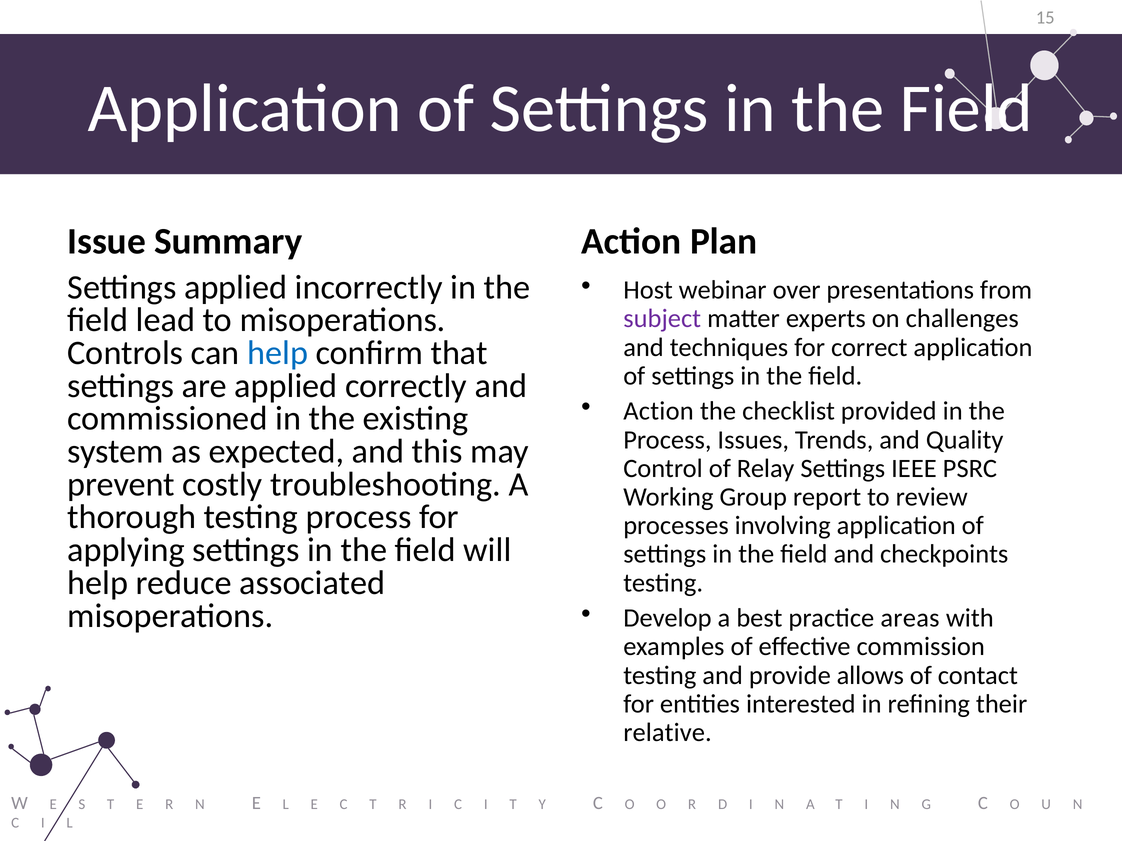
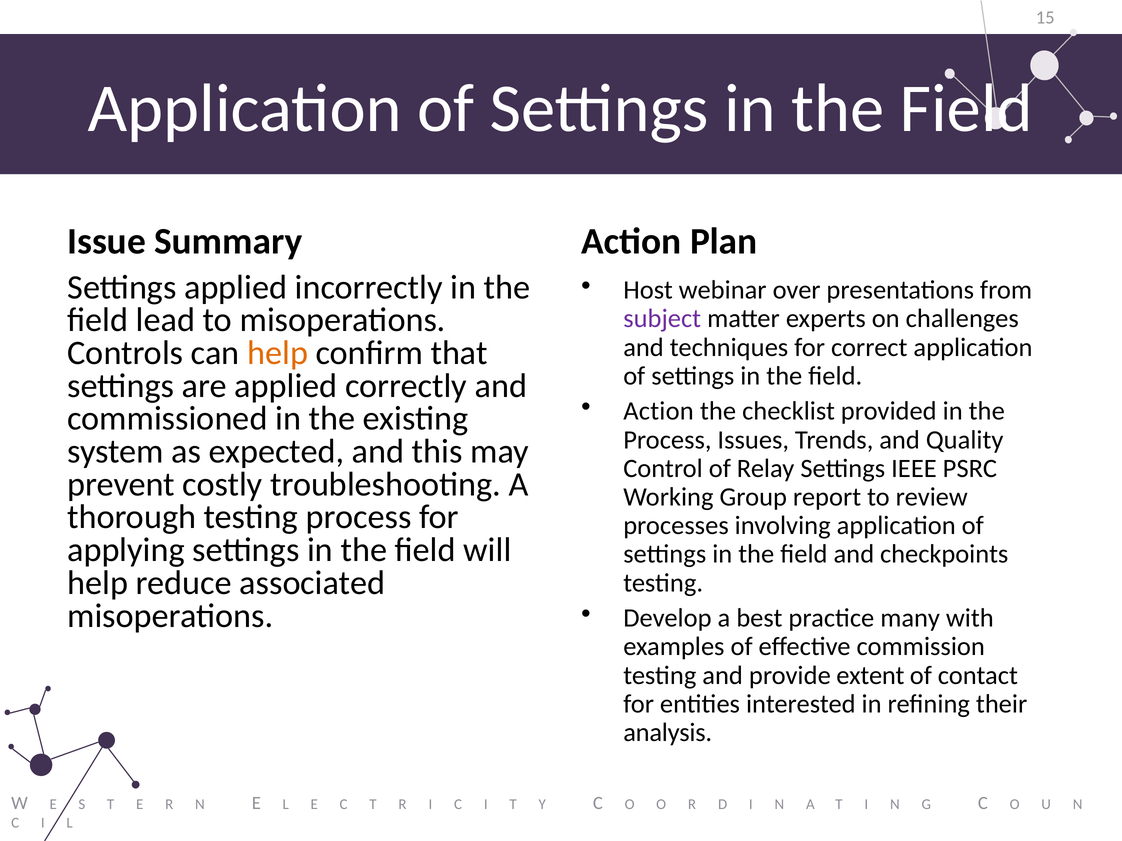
help at (278, 353) colour: blue -> orange
areas: areas -> many
allows: allows -> extent
relative: relative -> analysis
